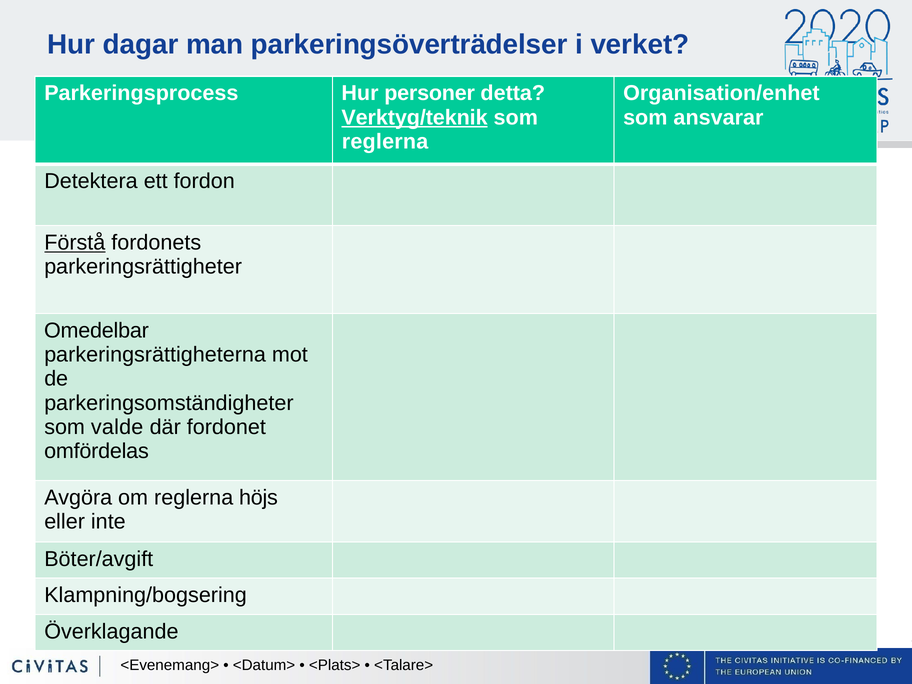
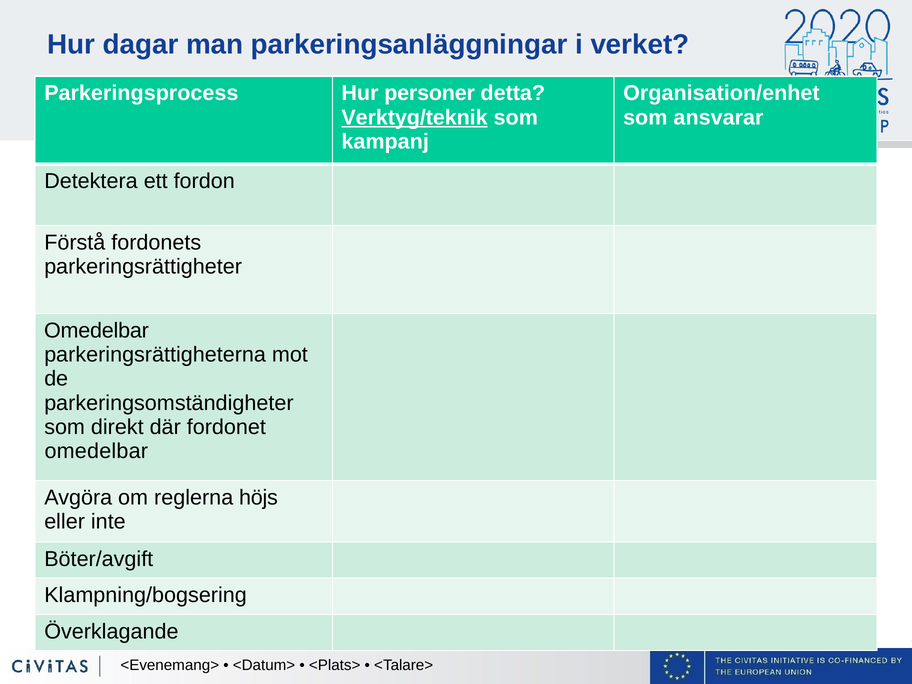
parkeringsöverträdelser: parkeringsöverträdelser -> parkeringsanläggningar
reglerna at (385, 142): reglerna -> kampanj
Förstå underline: present -> none
valde: valde -> direkt
omfördelas at (96, 451): omfördelas -> omedelbar
